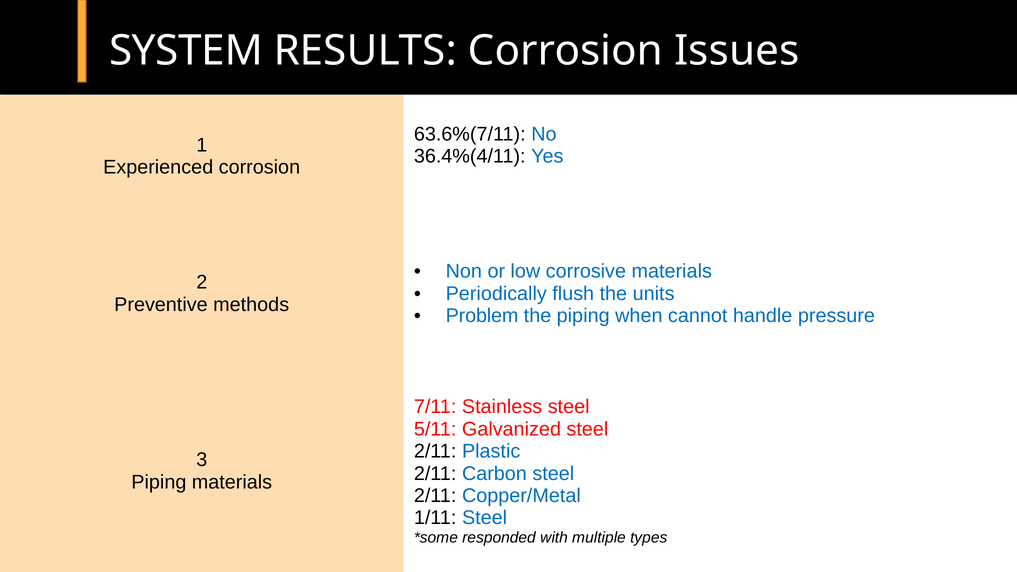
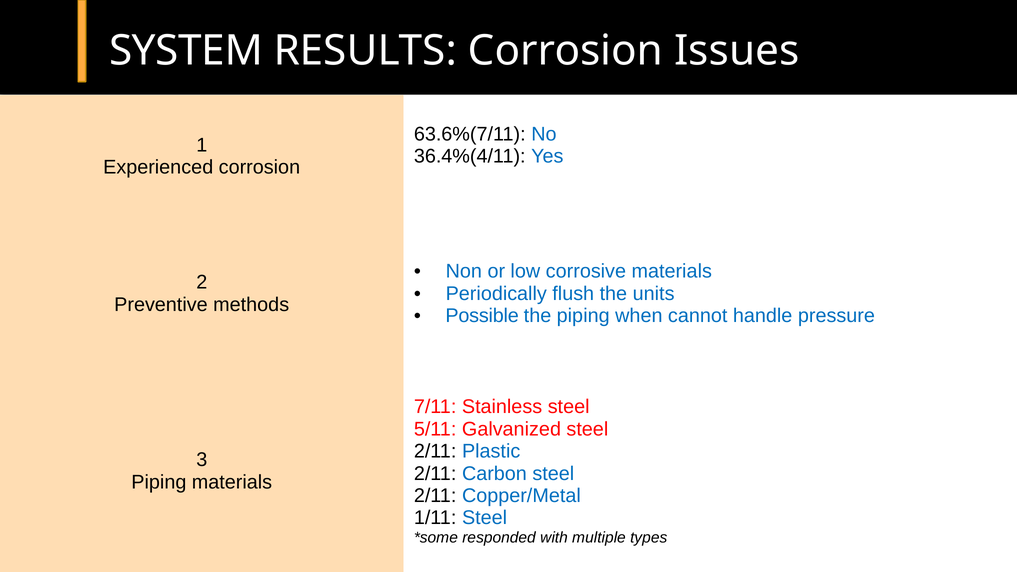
Problem: Problem -> Possible
